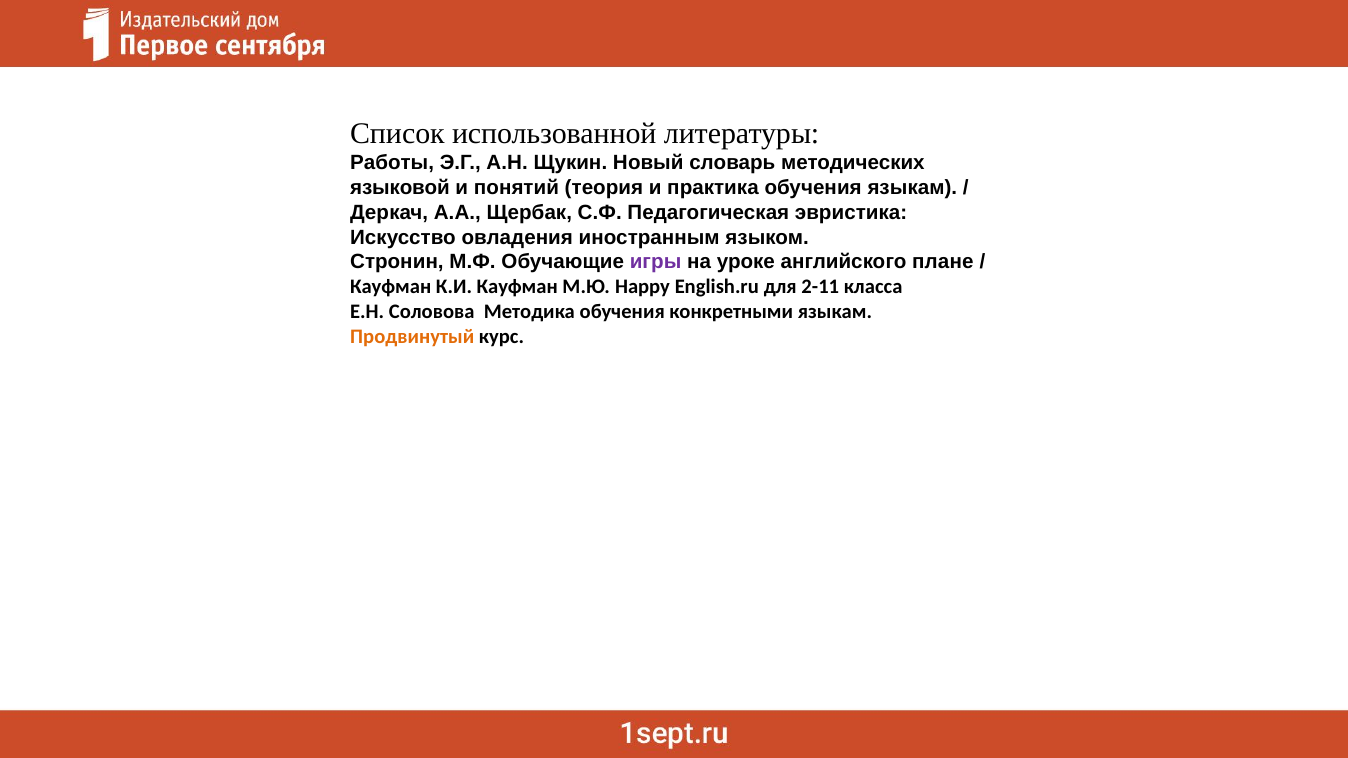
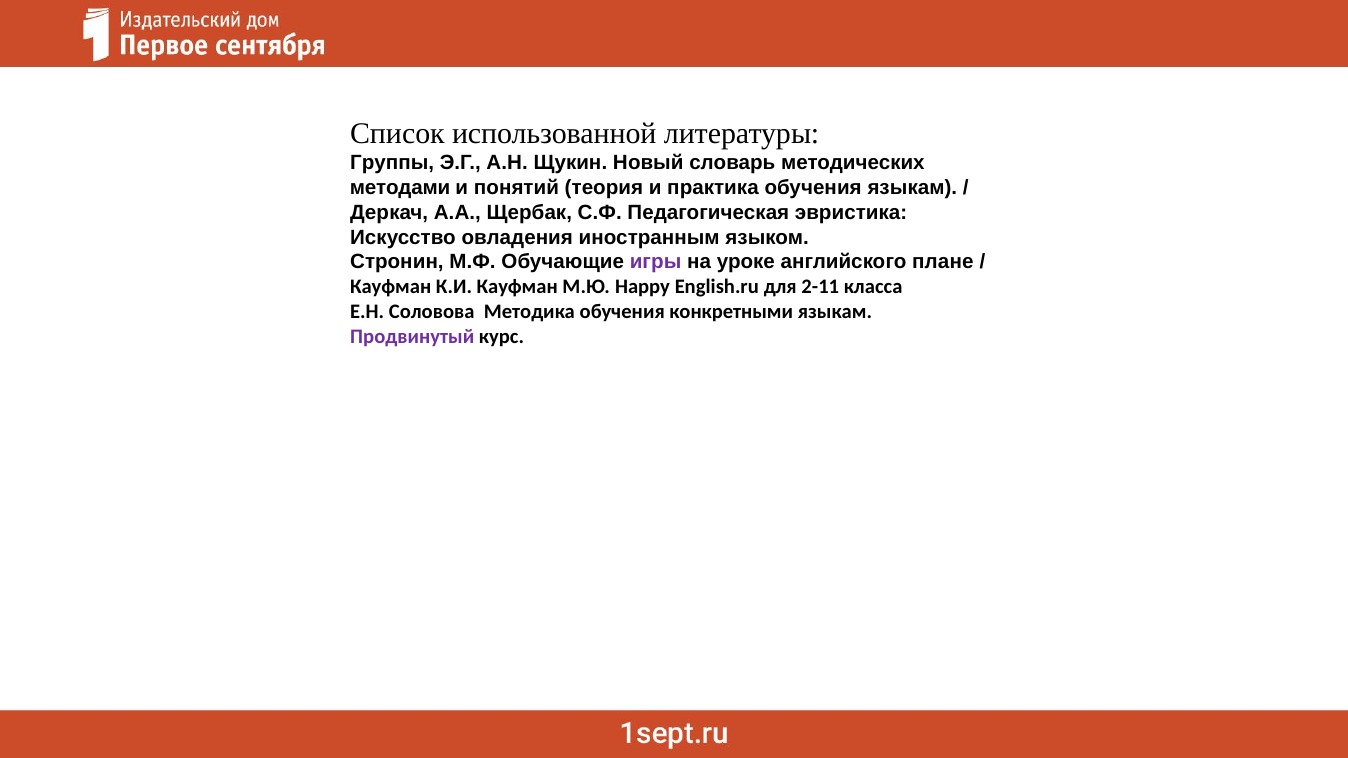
Работы: Работы -> Группы
языковой: языковой -> методами
Продвинутый colour: orange -> purple
